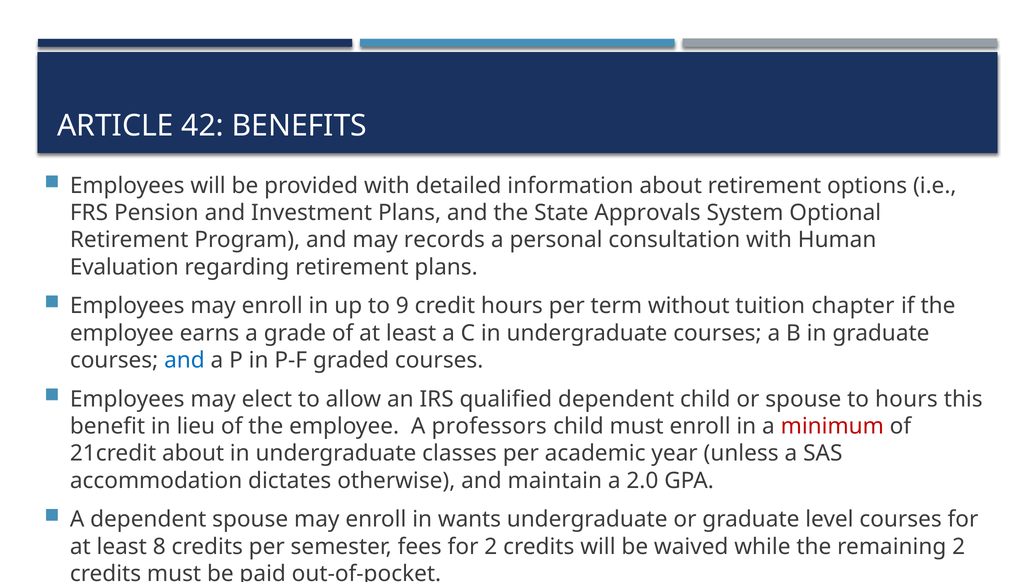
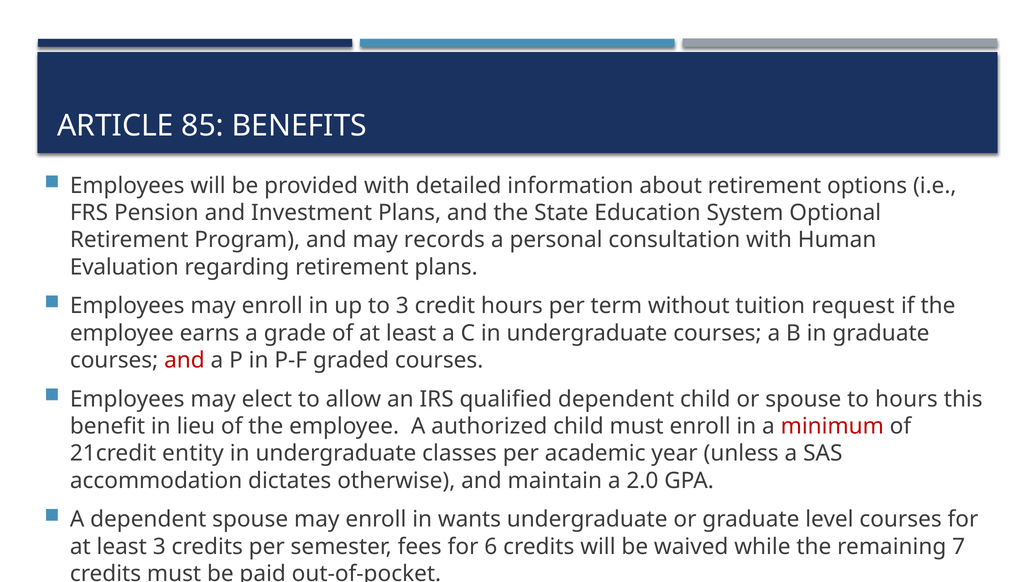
42: 42 -> 85
Approvals: Approvals -> Education
to 9: 9 -> 3
chapter: chapter -> request
and at (184, 360) colour: blue -> red
professors: professors -> authorized
21credit about: about -> entity
least 8: 8 -> 3
for 2: 2 -> 6
remaining 2: 2 -> 7
